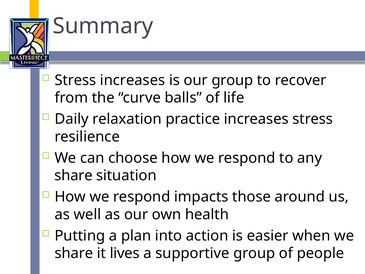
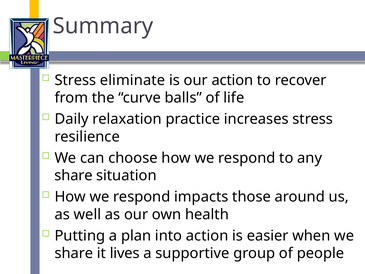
Stress increases: increases -> eliminate
our group: group -> action
